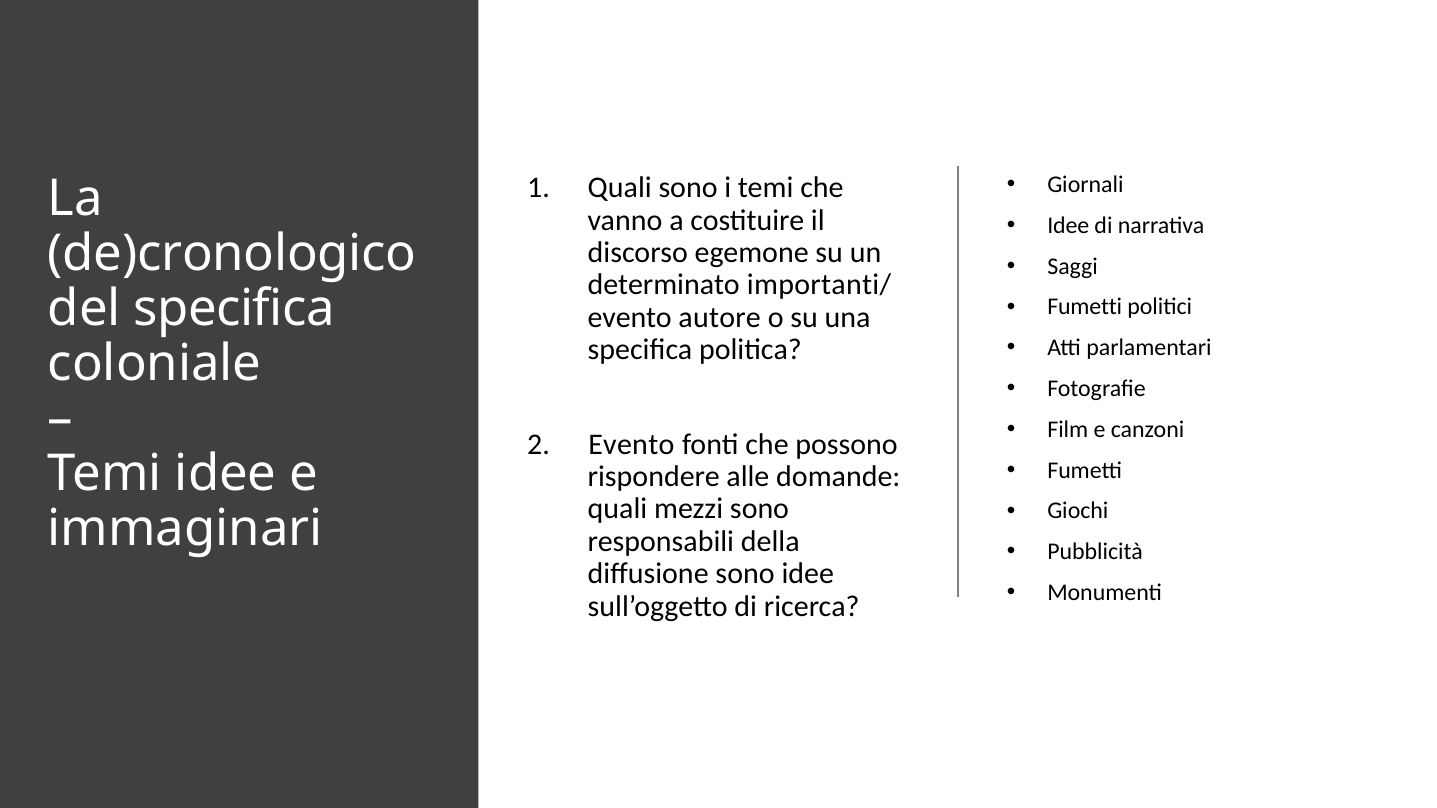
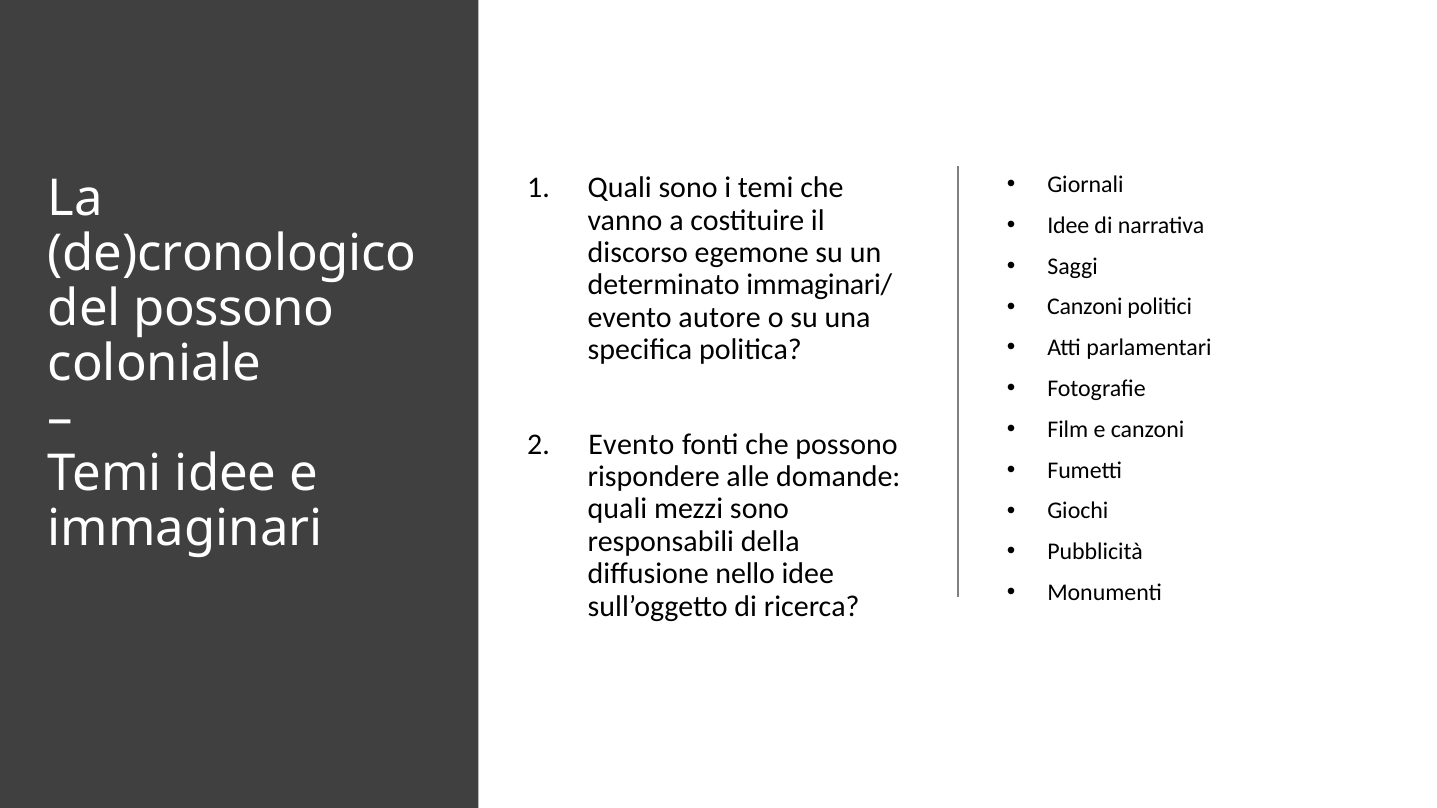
importanti/: importanti/ -> immaginari/
del specifica: specifica -> possono
Fumetti at (1085, 307): Fumetti -> Canzoni
diffusione sono: sono -> nello
